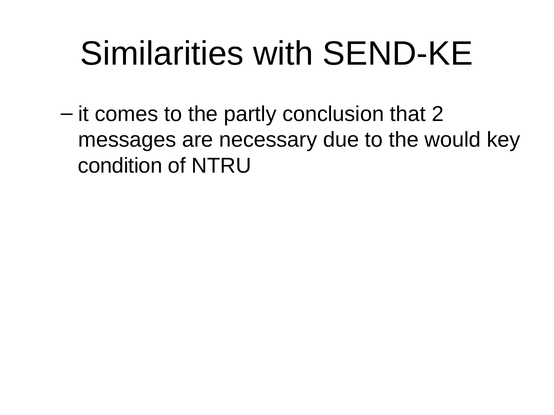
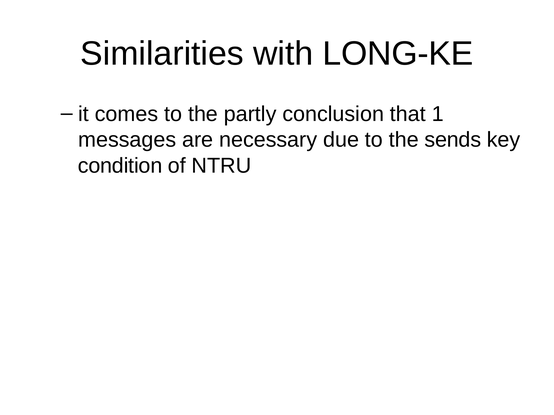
SEND-KE: SEND-KE -> LONG-KE
2: 2 -> 1
would: would -> sends
